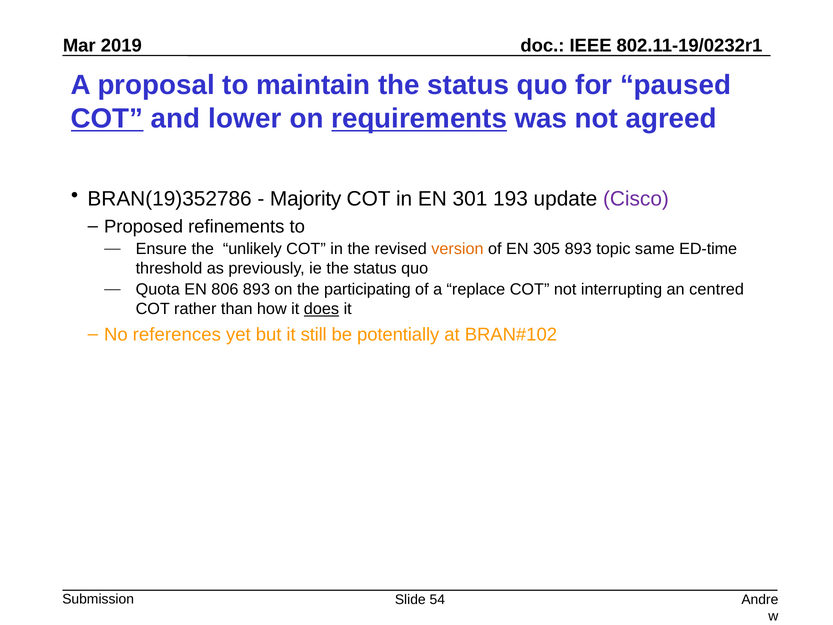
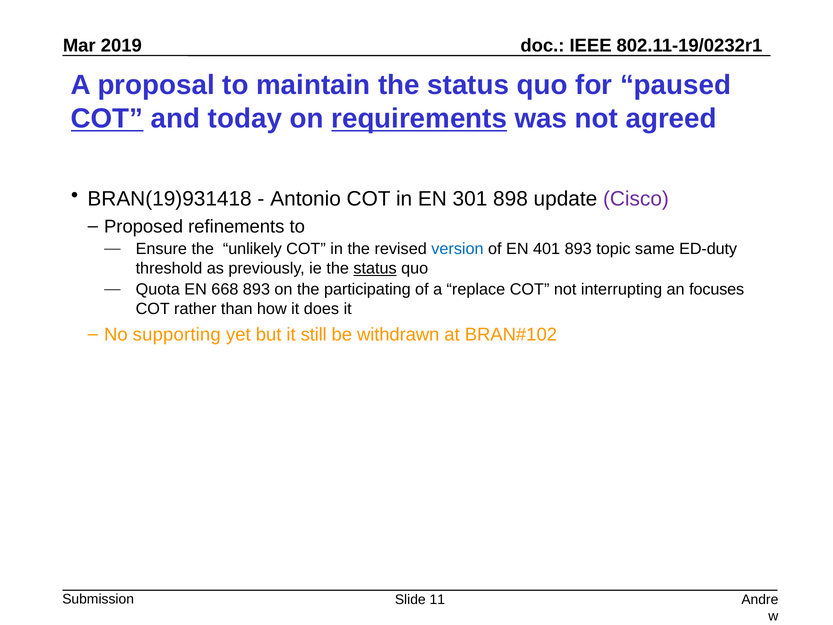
lower: lower -> today
BRAN(19)352786: BRAN(19)352786 -> BRAN(19)931418
Majority: Majority -> Antonio
193: 193 -> 898
version colour: orange -> blue
305: 305 -> 401
ED-time: ED-time -> ED-duty
status at (375, 268) underline: none -> present
806: 806 -> 668
centred: centred -> focuses
does underline: present -> none
references: references -> supporting
potentially: potentially -> withdrawn
54: 54 -> 11
